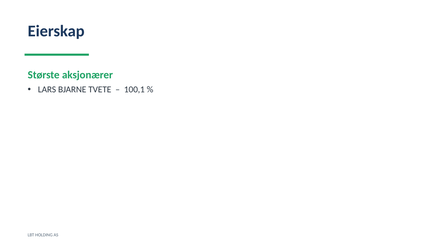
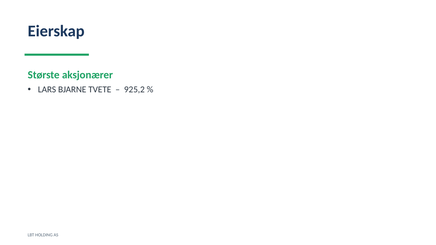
100,1: 100,1 -> 925,2
